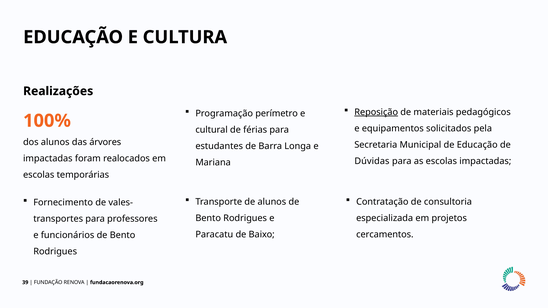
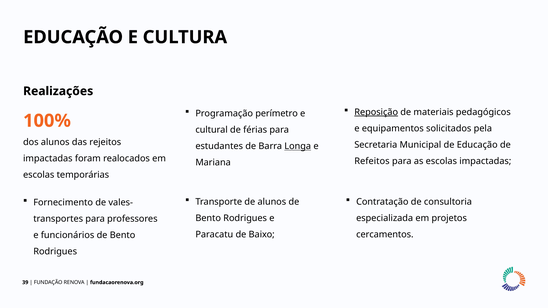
árvores: árvores -> rejeitos
Longa underline: none -> present
Dúvidas: Dúvidas -> Refeitos
